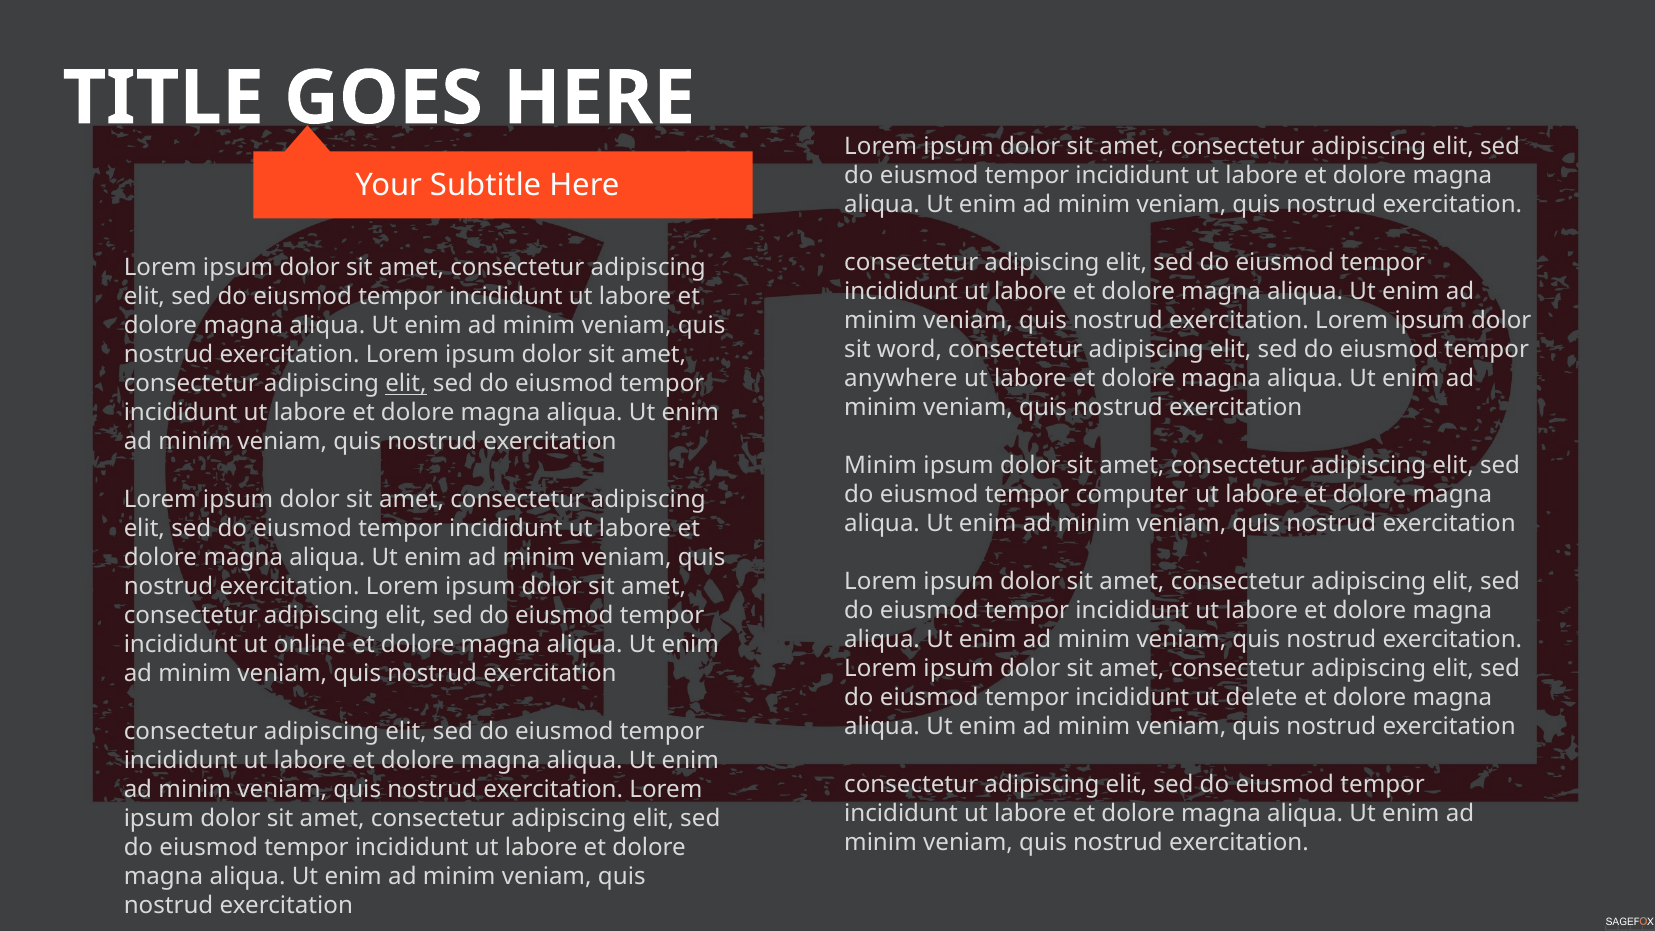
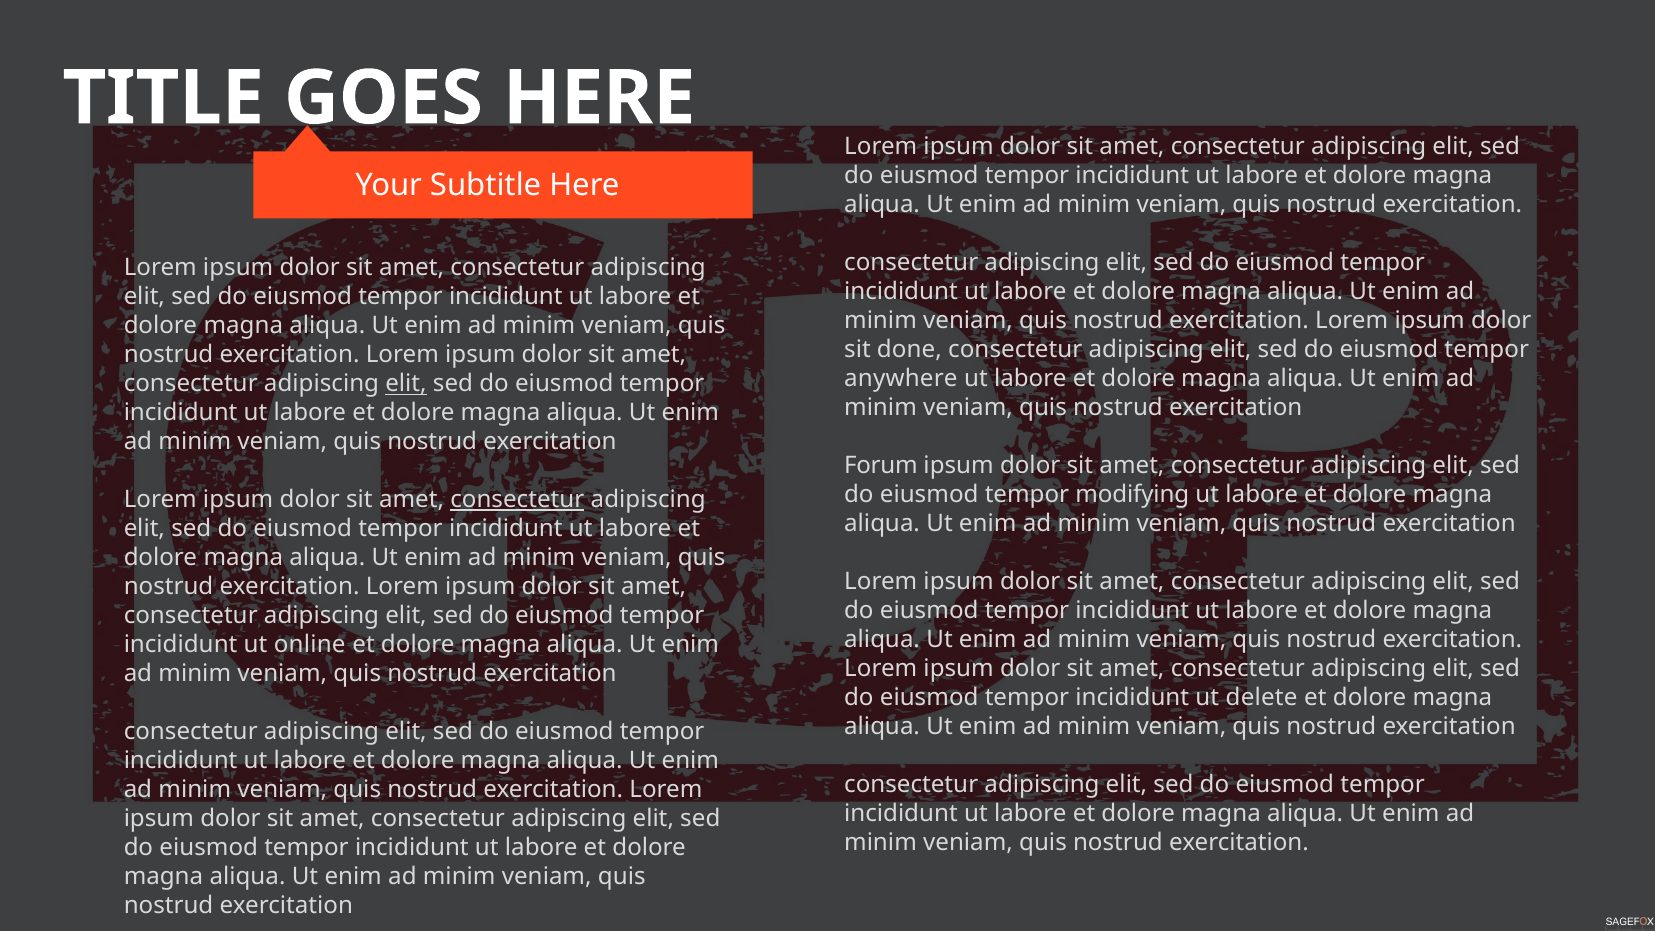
word: word -> done
Minim at (881, 465): Minim -> Forum
computer: computer -> modifying
consectetur at (517, 500) underline: none -> present
